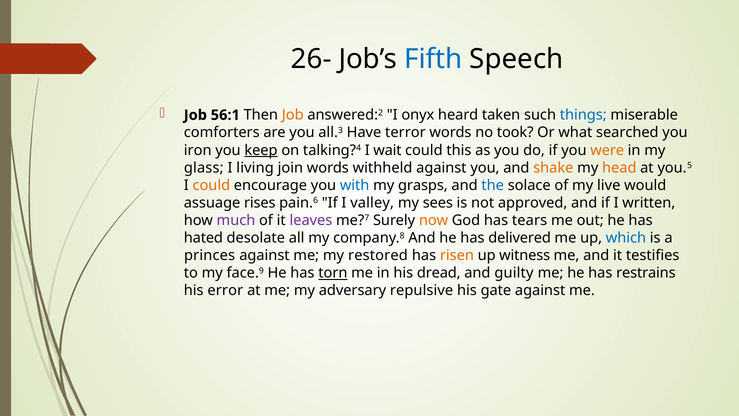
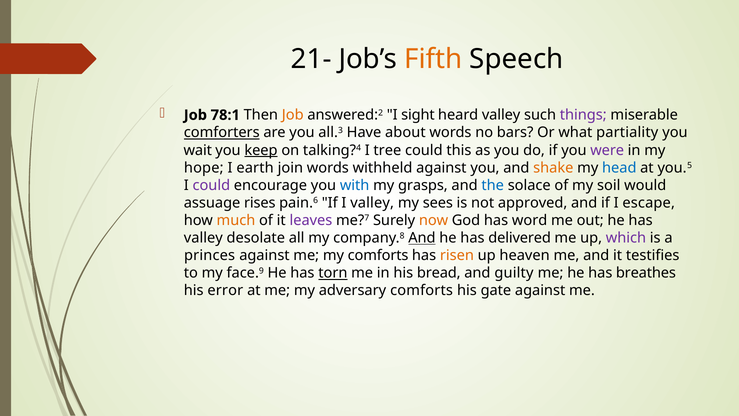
26-: 26- -> 21-
Fifth colour: blue -> orange
56:1: 56:1 -> 78:1
onyx: onyx -> sight
heard taken: taken -> valley
things colour: blue -> purple
comforters underline: none -> present
terror: terror -> about
took: took -> bars
searched: searched -> partiality
iron: iron -> wait
wait: wait -> tree
were colour: orange -> purple
glass: glass -> hope
living: living -> earth
head colour: orange -> blue
could at (211, 185) colour: orange -> purple
live: live -> soil
written: written -> escape
much colour: purple -> orange
tears: tears -> word
hated at (203, 238): hated -> valley
And at (422, 238) underline: none -> present
which colour: blue -> purple
my restored: restored -> comforts
witness: witness -> heaven
dread: dread -> bread
restrains: restrains -> breathes
adversary repulsive: repulsive -> comforts
